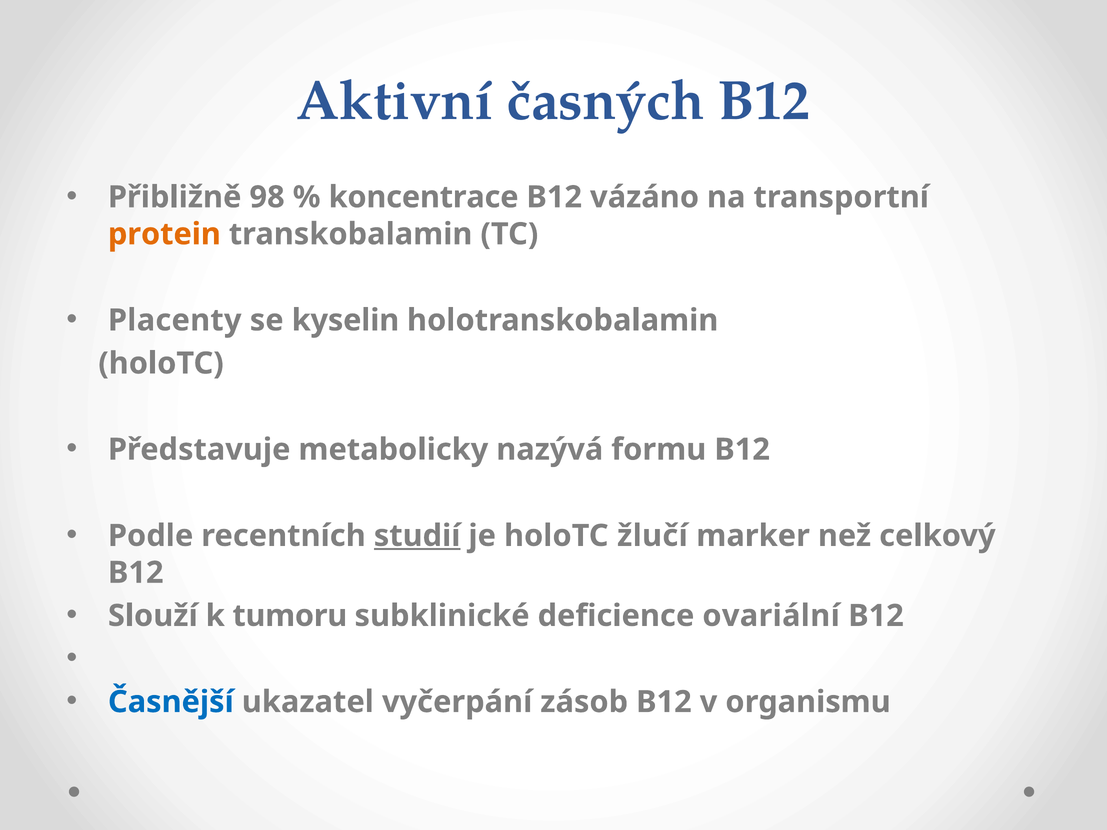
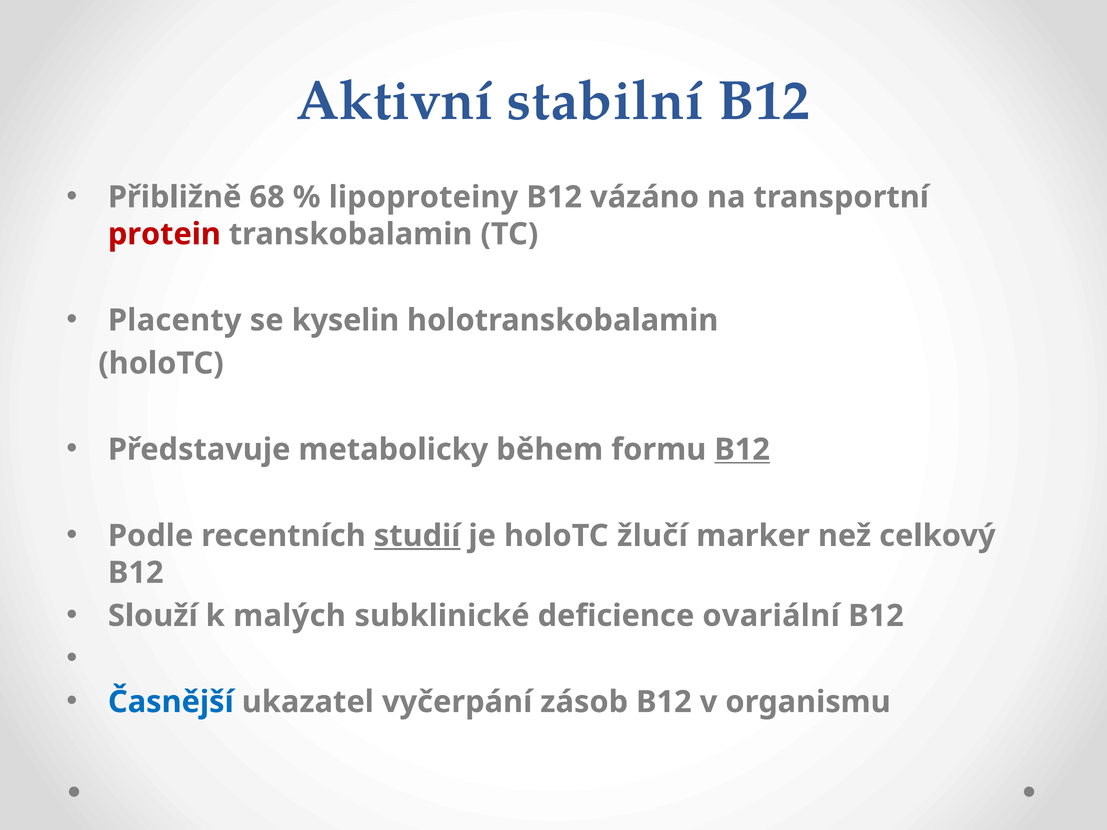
časných: časných -> stabilní
98: 98 -> 68
koncentrace: koncentrace -> lipoproteiny
protein colour: orange -> red
nazývá: nazývá -> během
B12 at (742, 450) underline: none -> present
tumoru: tumoru -> malých
